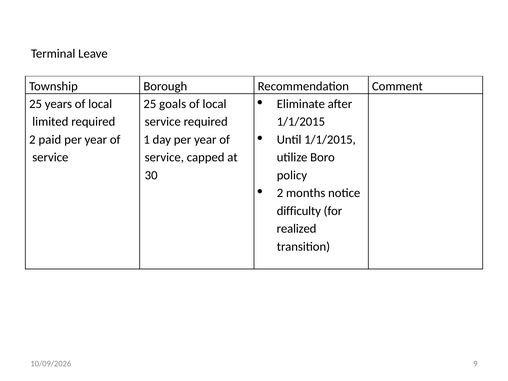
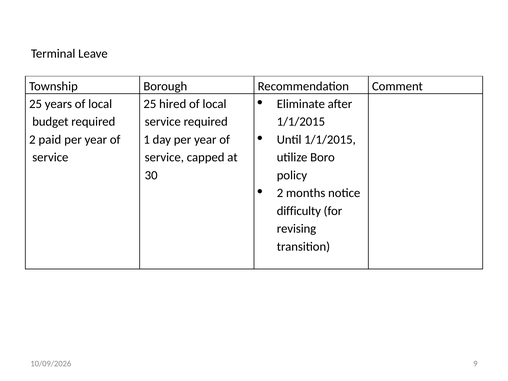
goals: goals -> hired
limited: limited -> budget
realized: realized -> revising
